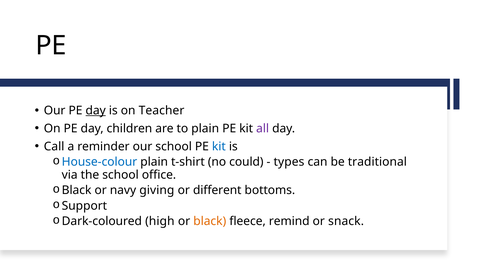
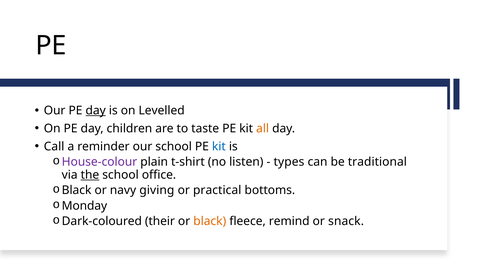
Teacher: Teacher -> Levelled
to plain: plain -> taste
all colour: purple -> orange
House-colour colour: blue -> purple
could: could -> listen
the underline: none -> present
different: different -> practical
Support: Support -> Monday
high: high -> their
